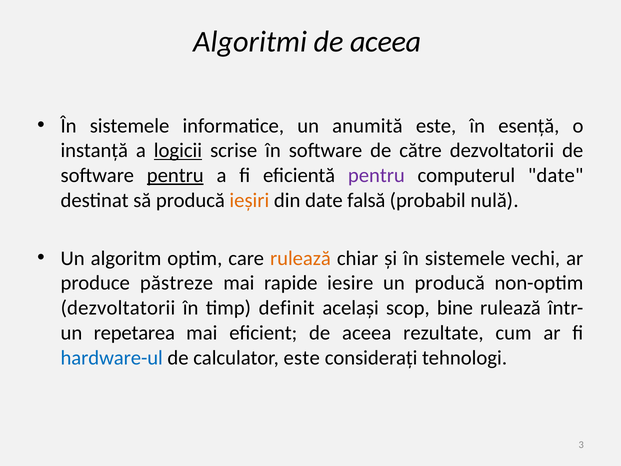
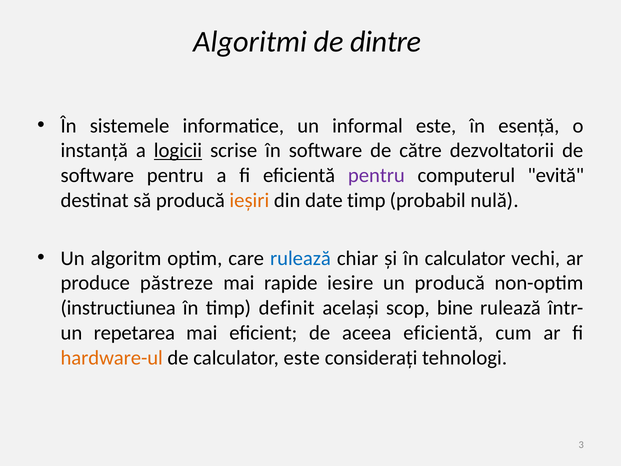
Algoritmi de aceea: aceea -> dintre
anumită: anumită -> informal
pentru at (175, 175) underline: present -> none
computerul date: date -> evită
date falsă: falsă -> timp
rulează at (300, 258) colour: orange -> blue
și în sistemele: sistemele -> calculator
dezvoltatorii at (118, 308): dezvoltatorii -> instructiunea
aceea rezultate: rezultate -> eficientă
hardware-ul colour: blue -> orange
